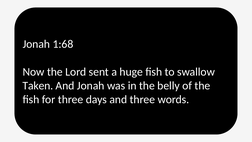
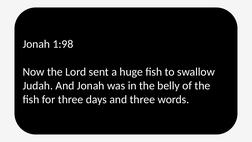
1:68: 1:68 -> 1:98
Taken: Taken -> Judah
